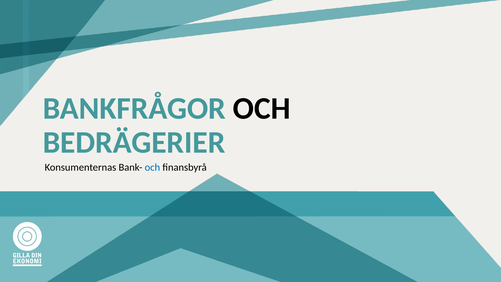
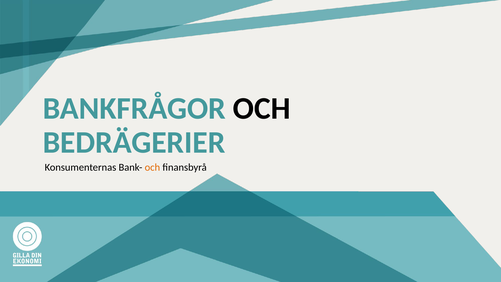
och at (152, 167) colour: blue -> orange
